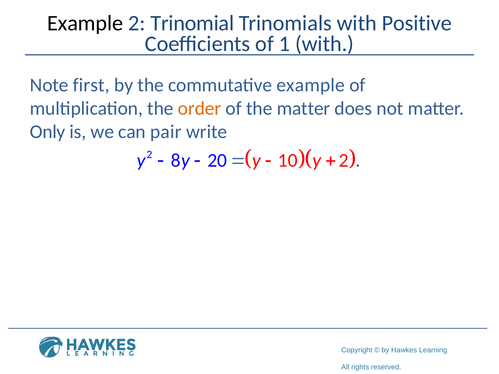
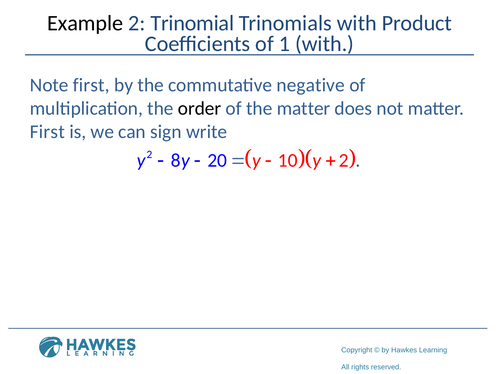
Positive: Positive -> Product
commutative example: example -> negative
order colour: orange -> black
Only at (48, 132): Only -> First
pair: pair -> sign
